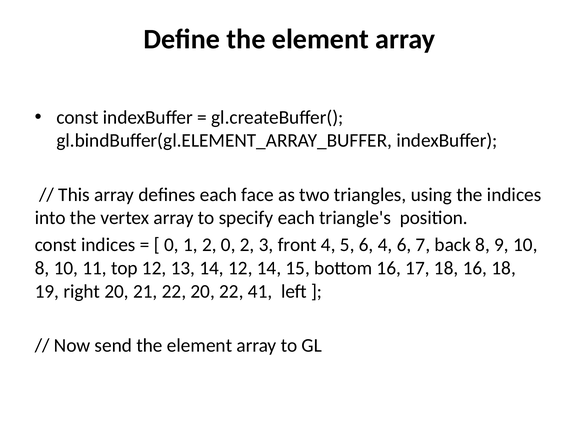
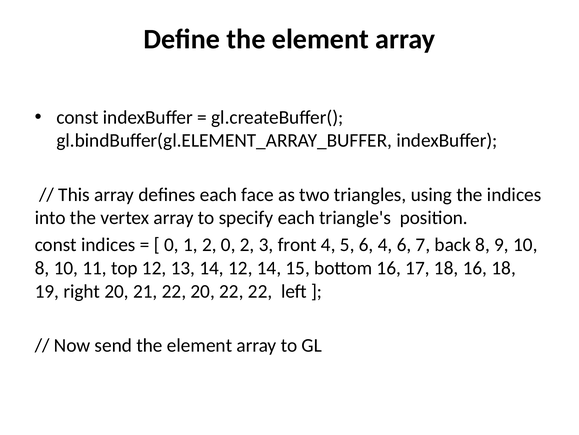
22 41: 41 -> 22
